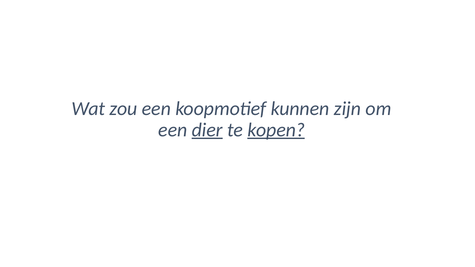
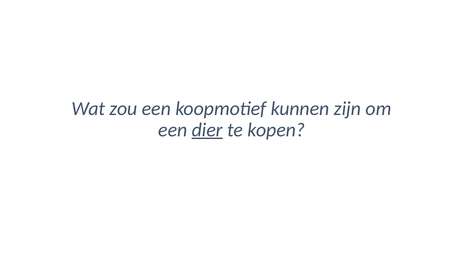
kopen underline: present -> none
